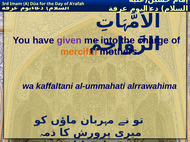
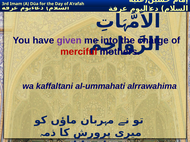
merciful colour: orange -> red
